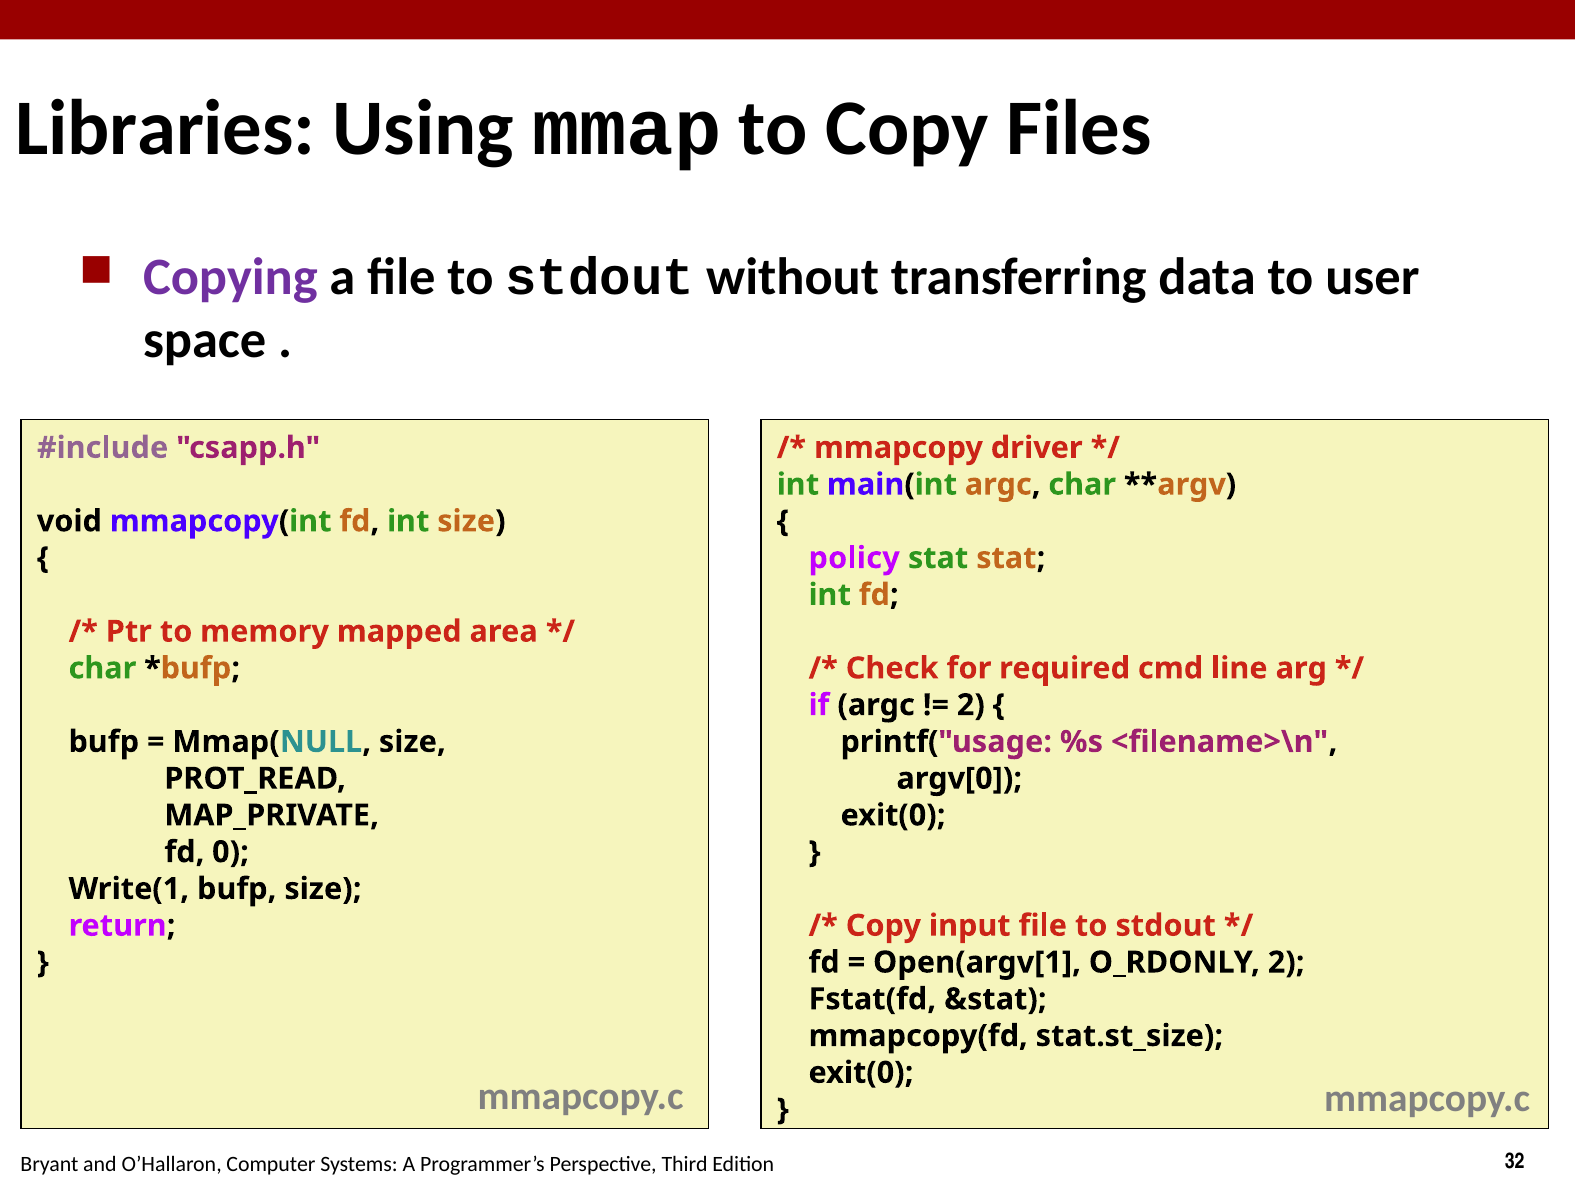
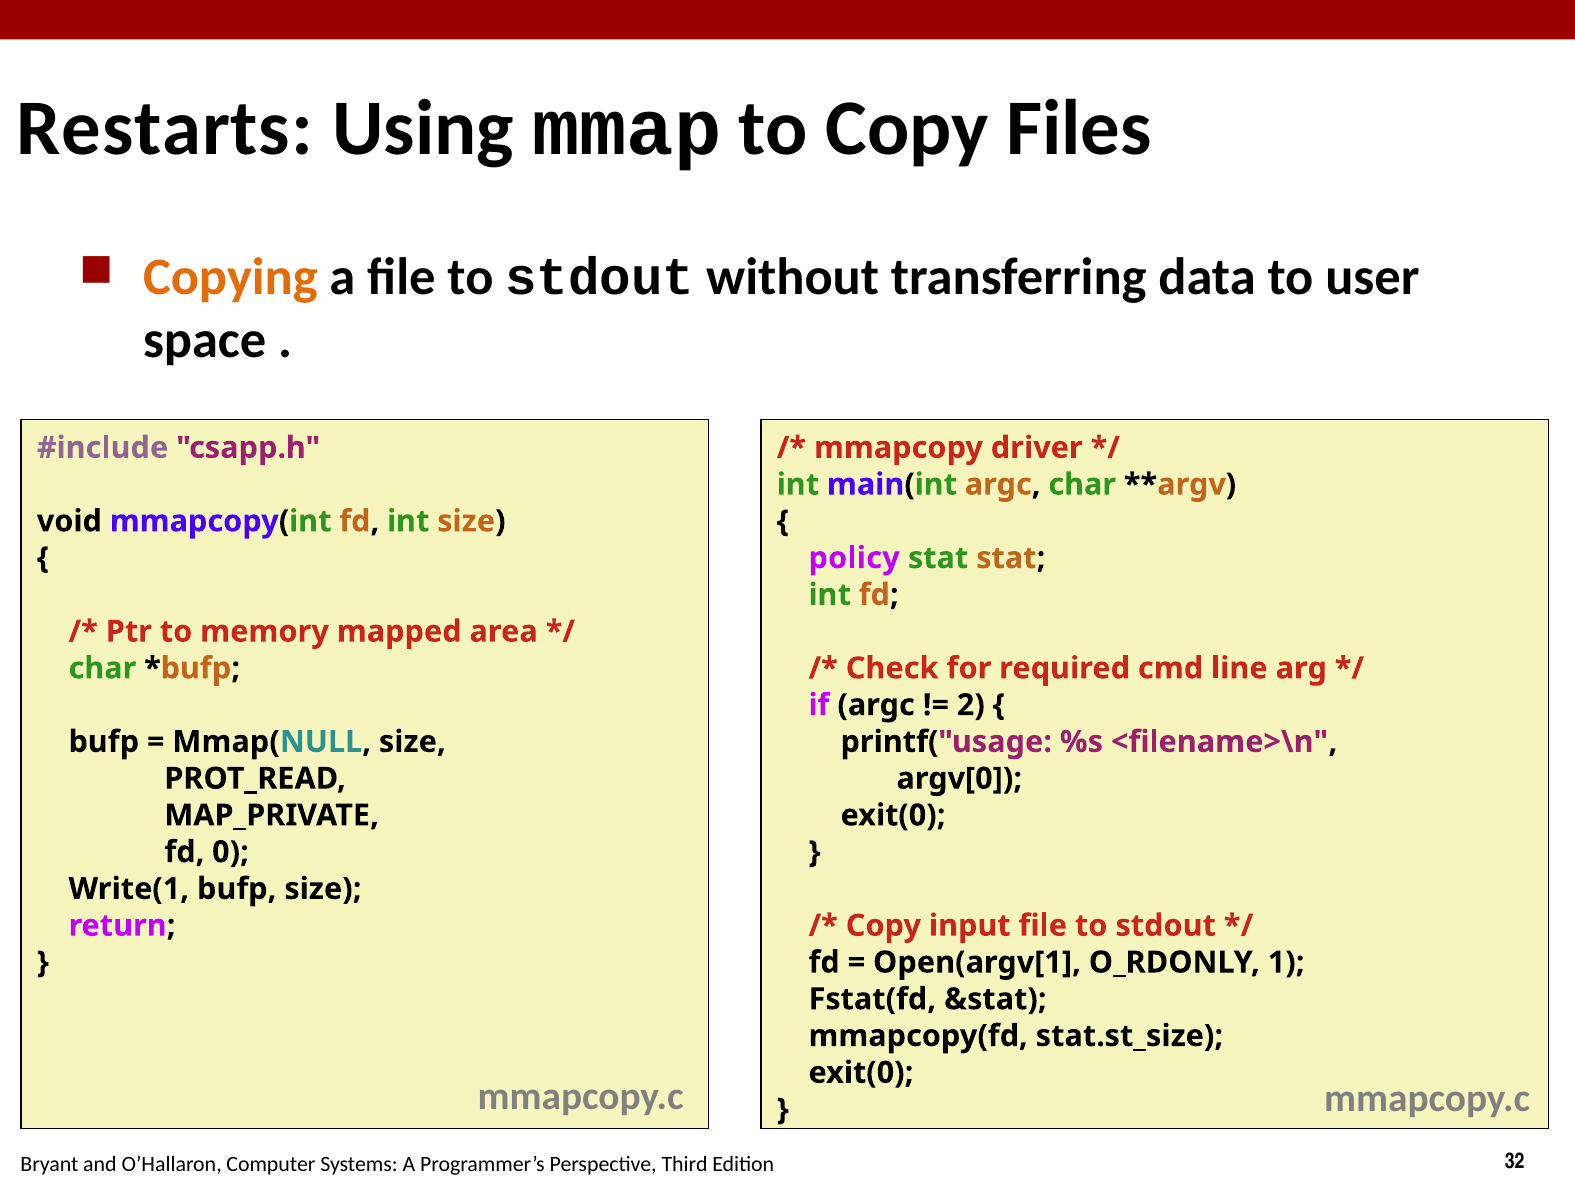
Libraries: Libraries -> Restarts
Copying colour: purple -> orange
O_RDONLY 2: 2 -> 1
